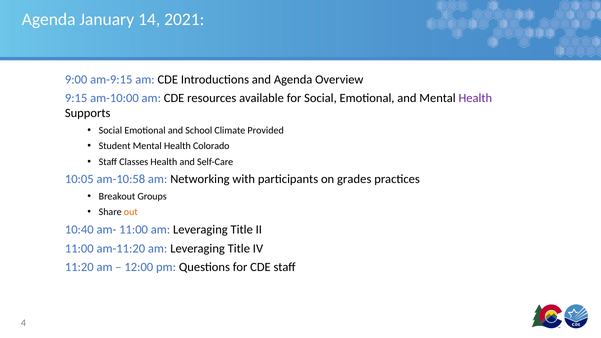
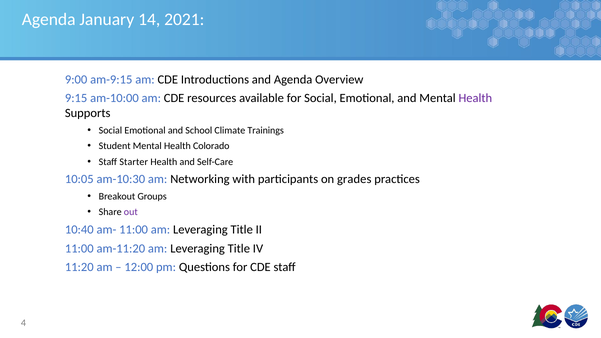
Provided: Provided -> Trainings
Classes: Classes -> Starter
am-10:58: am-10:58 -> am-10:30
out colour: orange -> purple
